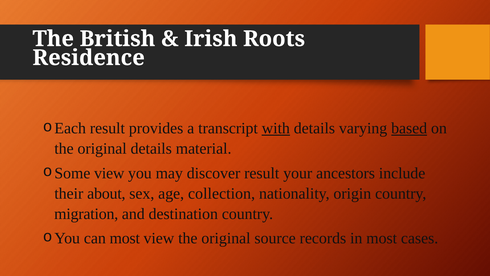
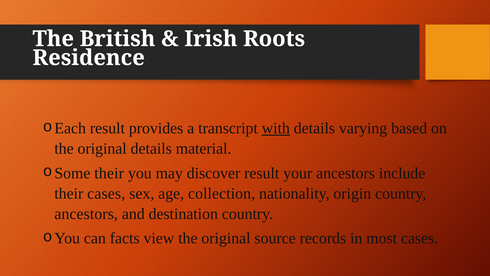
based underline: present -> none
view at (109, 173): view -> their
their about: about -> cases
migration at (86, 214): migration -> ancestors
can most: most -> facts
